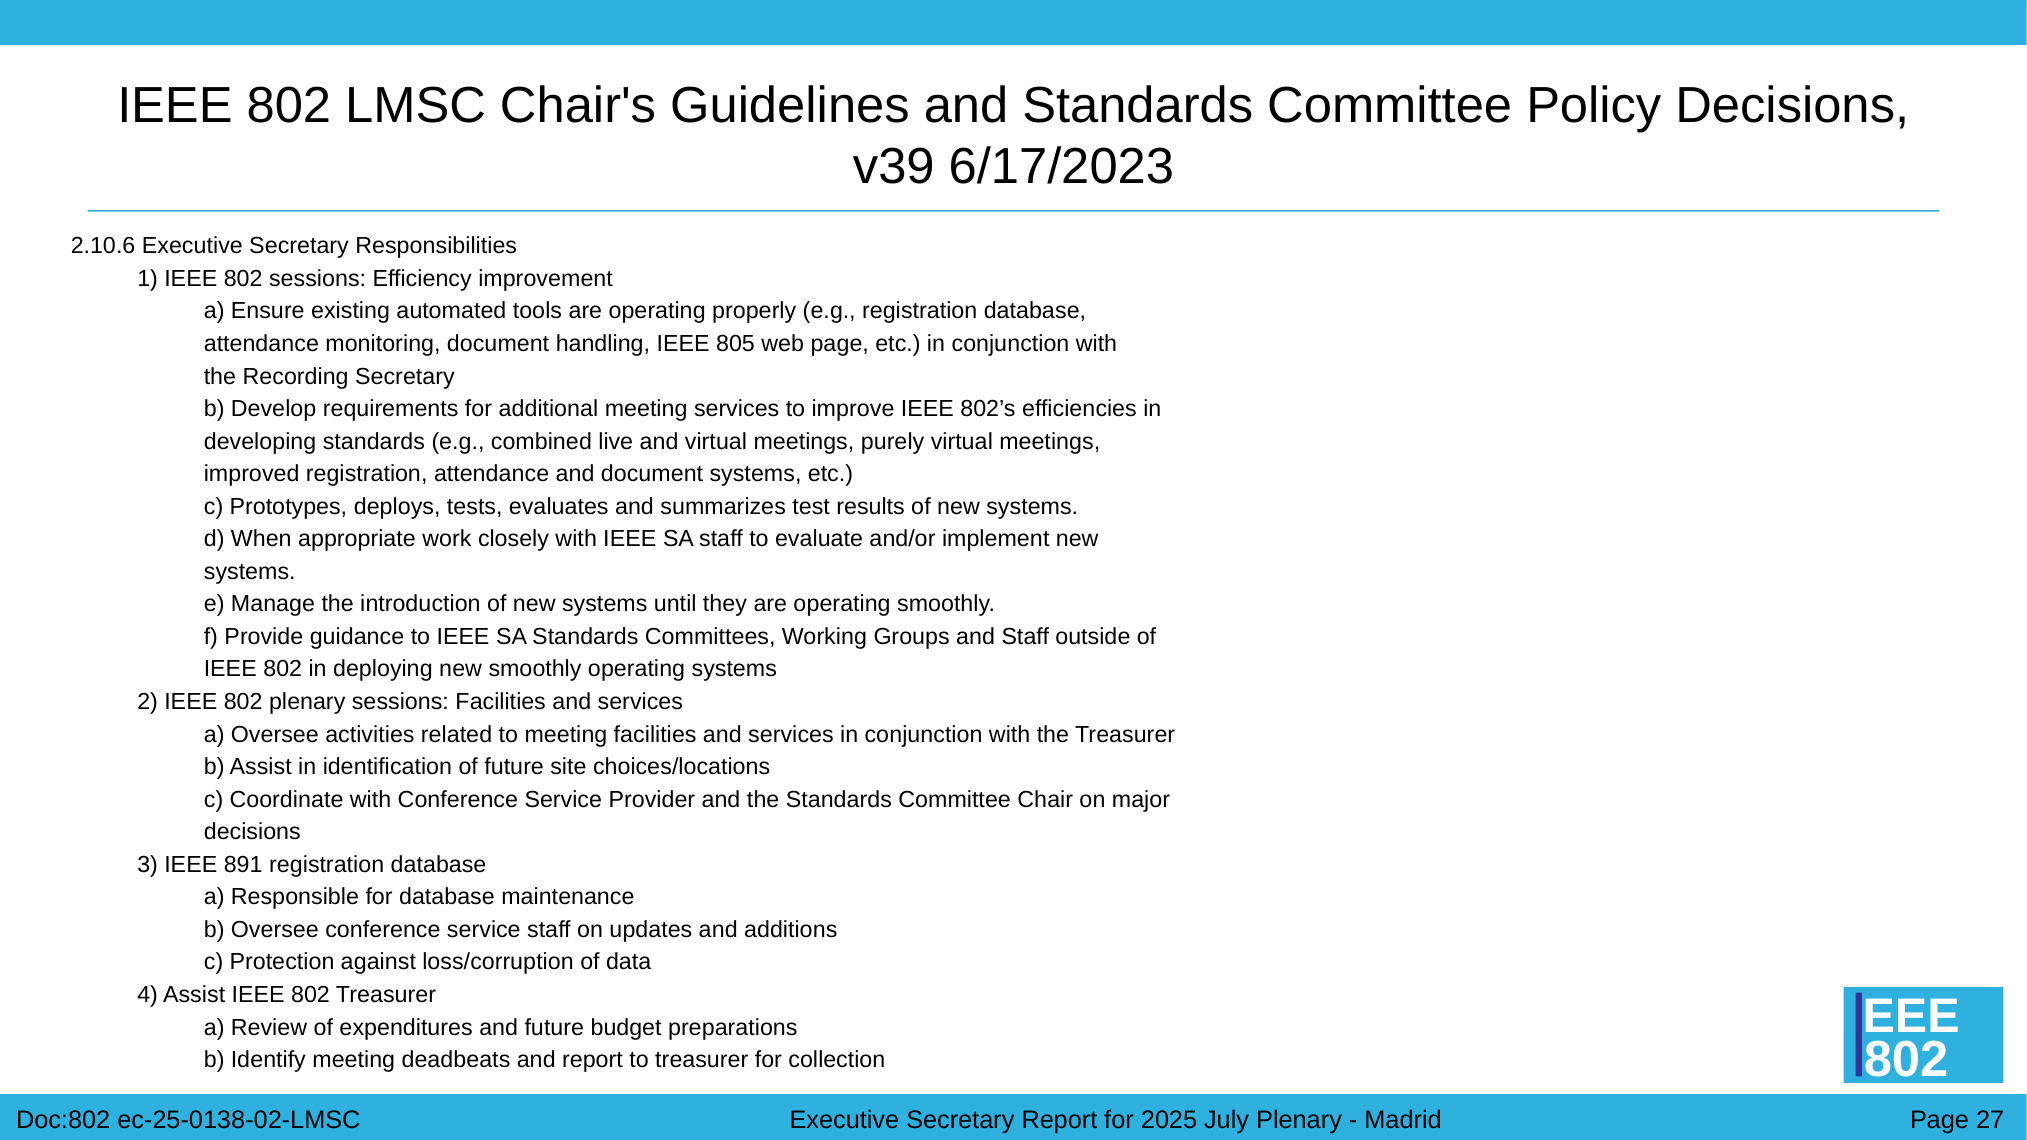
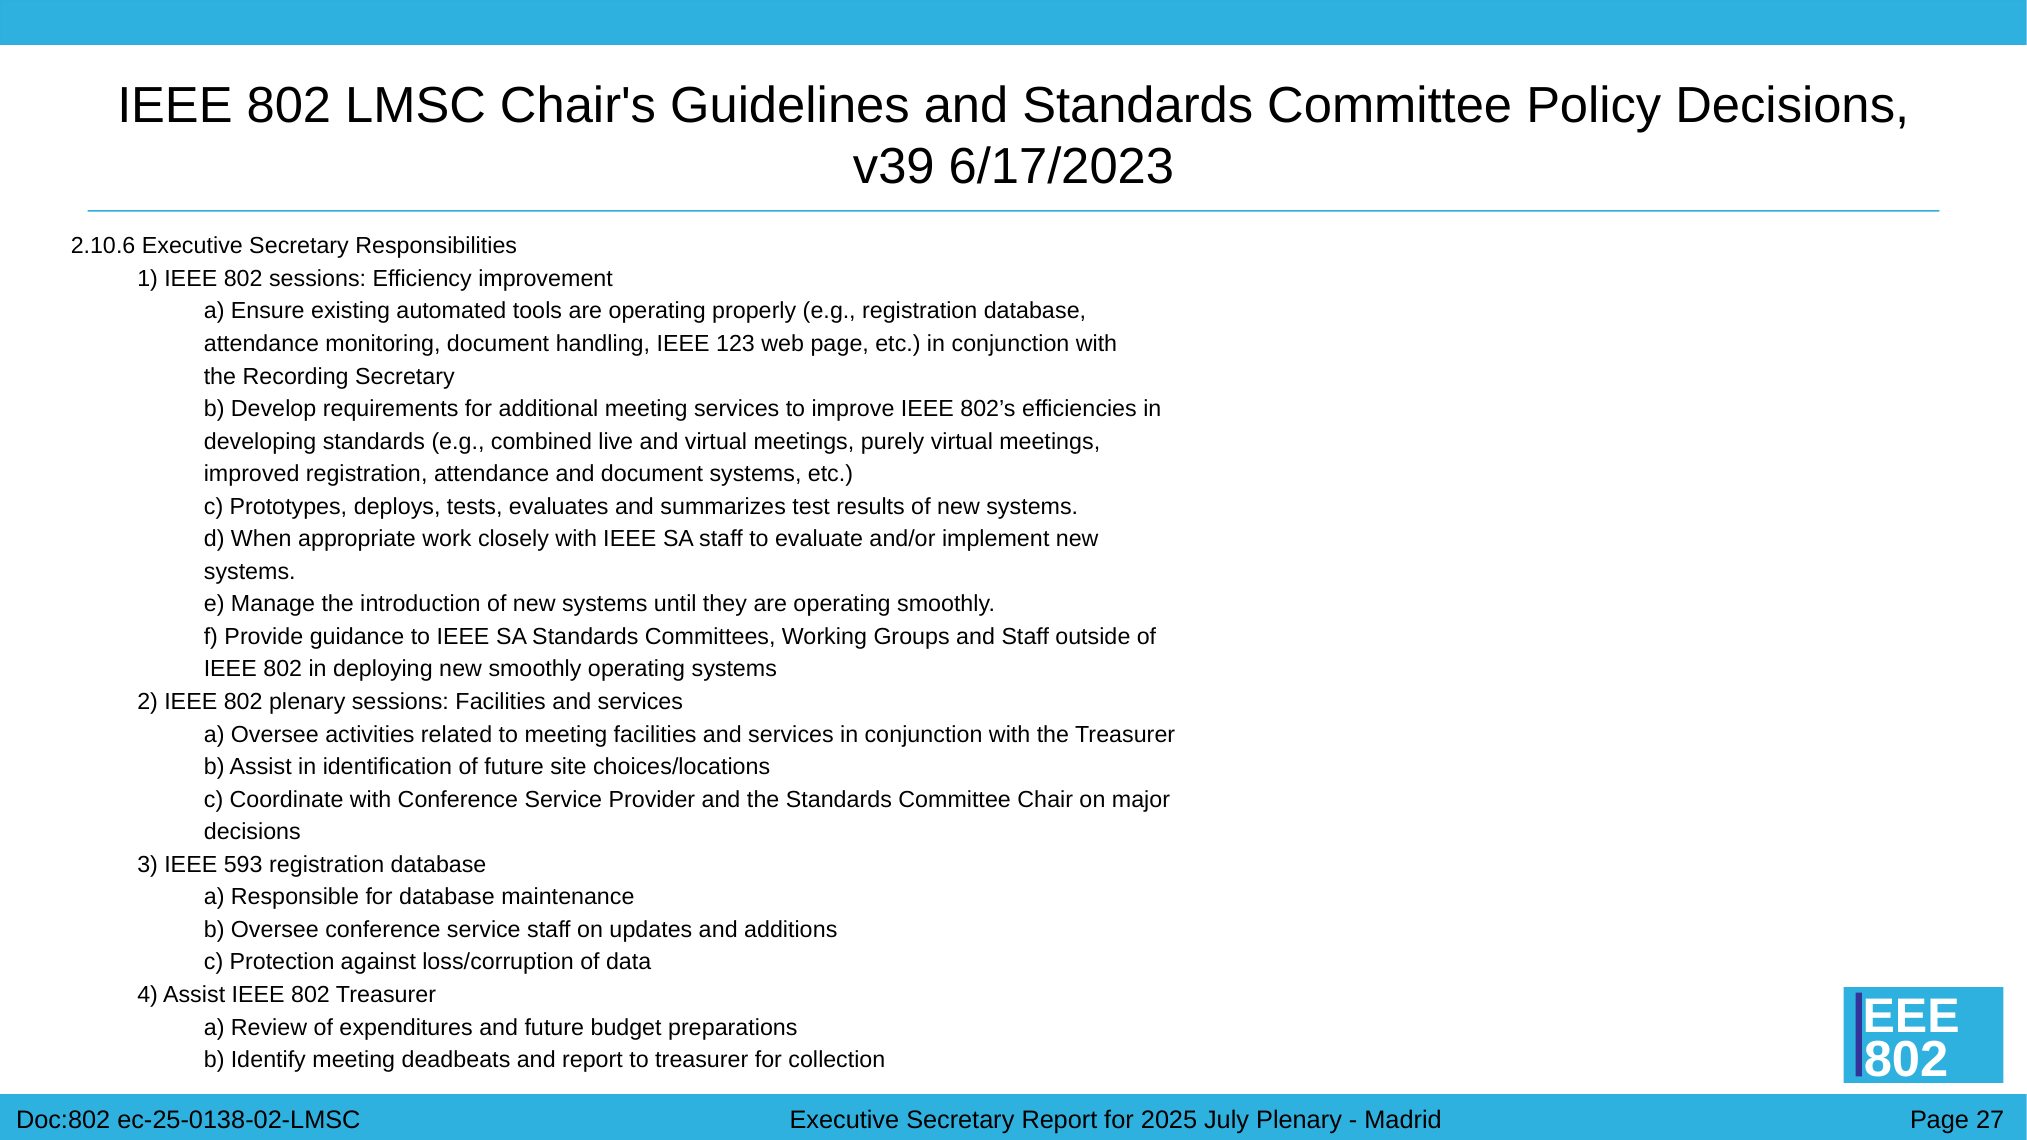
805: 805 -> 123
891: 891 -> 593
